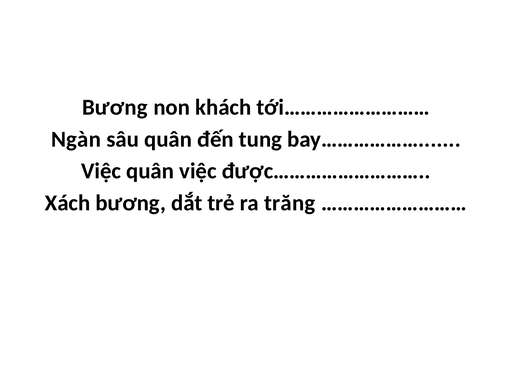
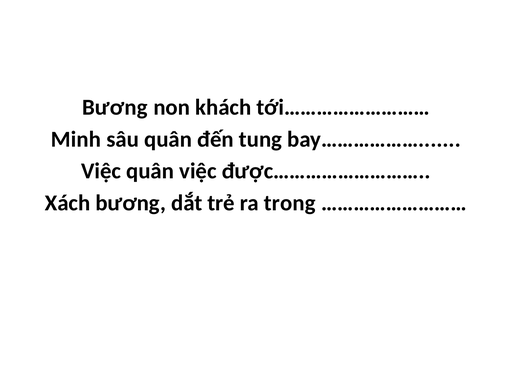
Ngàn: Ngàn -> Minh
trăng: trăng -> trong
